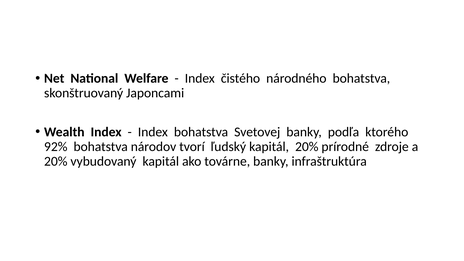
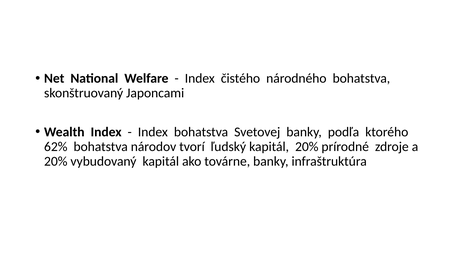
92%: 92% -> 62%
